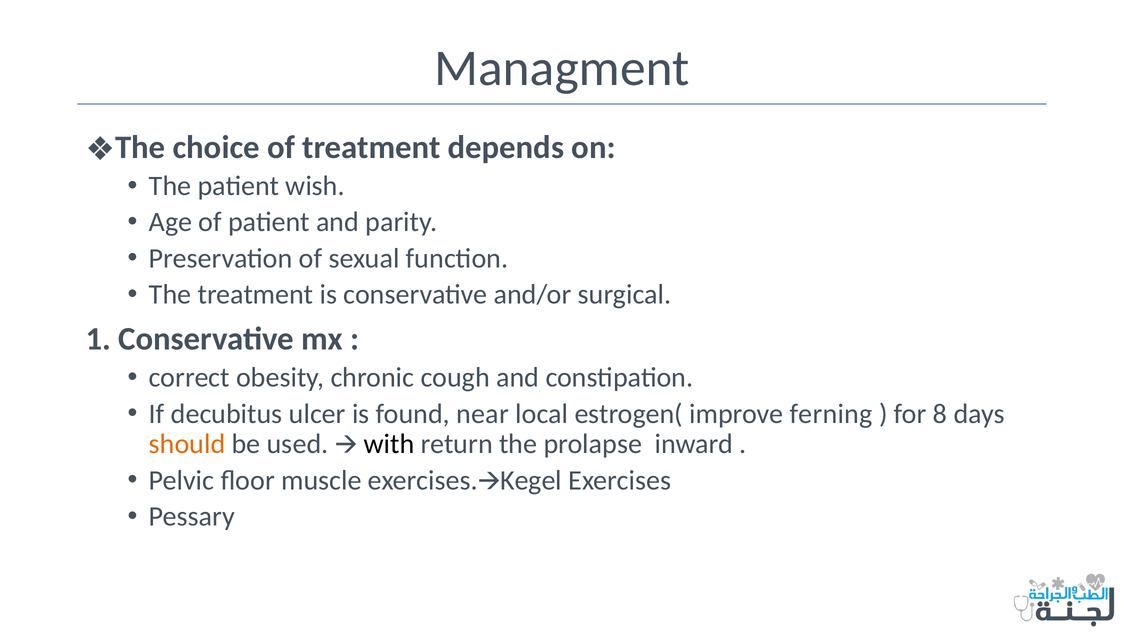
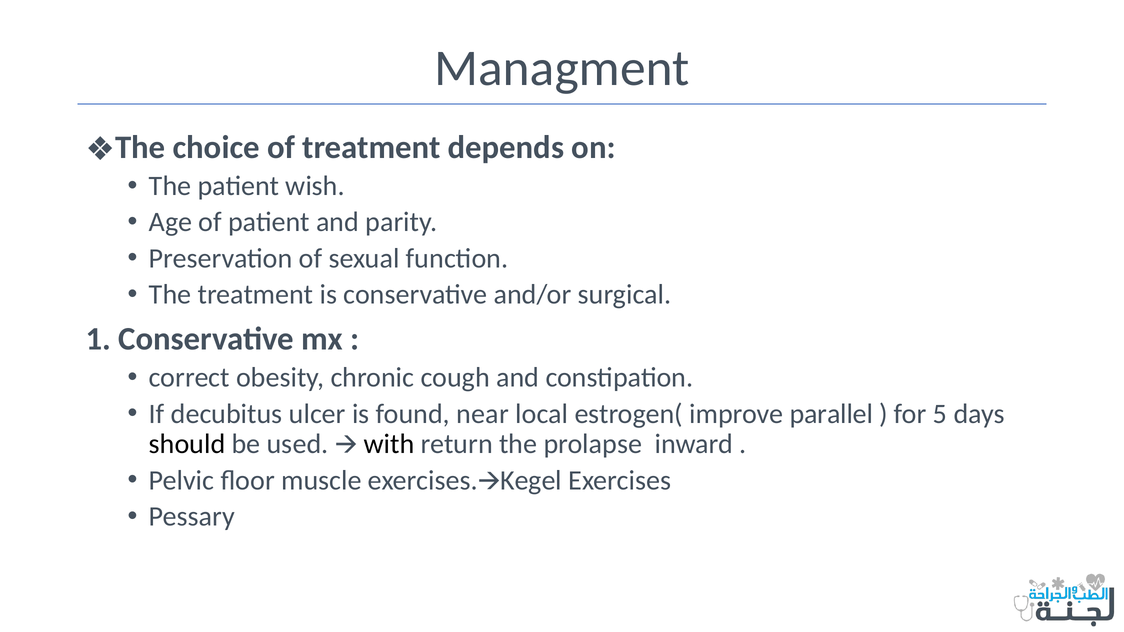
ferning: ferning -> parallel
8: 8 -> 5
should colour: orange -> black
